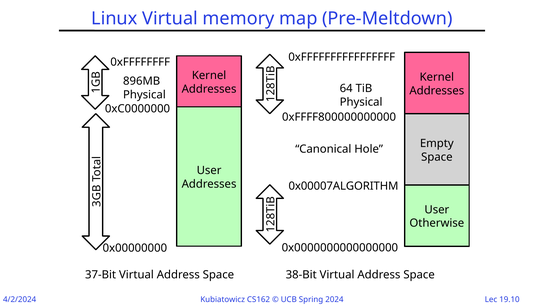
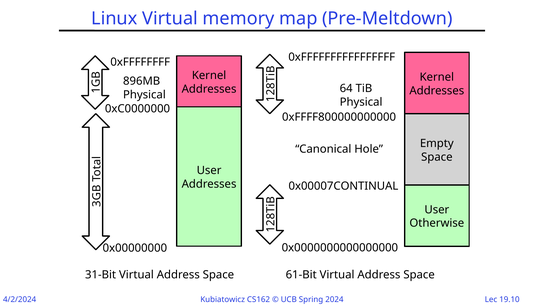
0x00007ALGORITHM: 0x00007ALGORITHM -> 0x00007CONTINUAL
37-Bit: 37-Bit -> 31-Bit
38-Bit: 38-Bit -> 61-Bit
